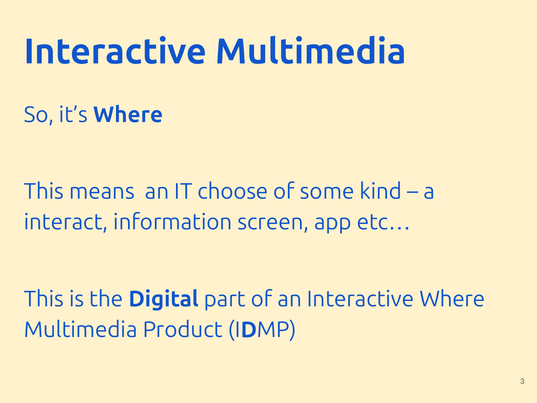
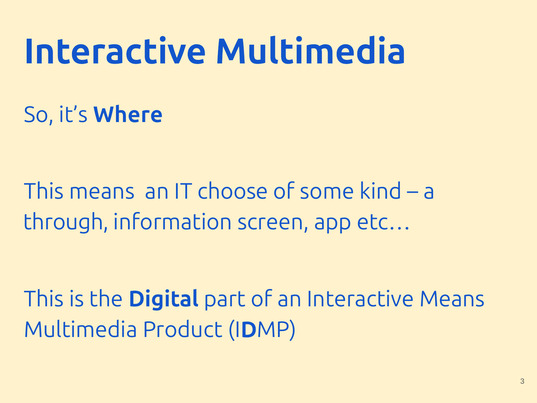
interact: interact -> through
Interactive Where: Where -> Means
